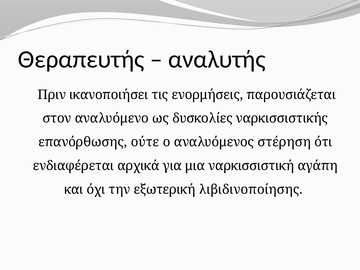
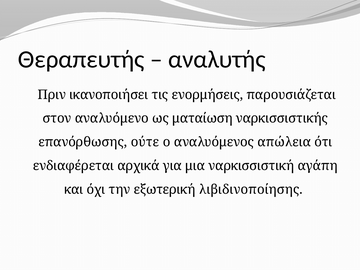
δυσκολίες: δυσκολίες -> ματαίωση
στέρηση: στέρηση -> απώλεια
